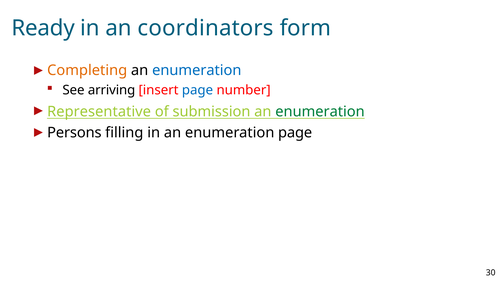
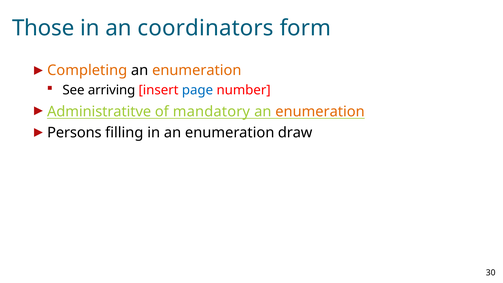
Ready: Ready -> Those
enumeration at (197, 70) colour: blue -> orange
Representative: Representative -> Administratitve
submission: submission -> mandatory
enumeration at (320, 112) colour: green -> orange
enumeration page: page -> draw
